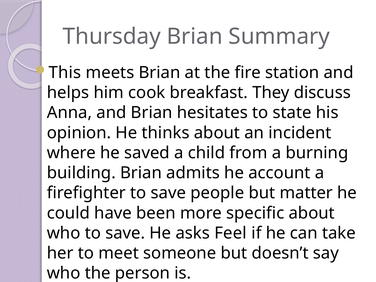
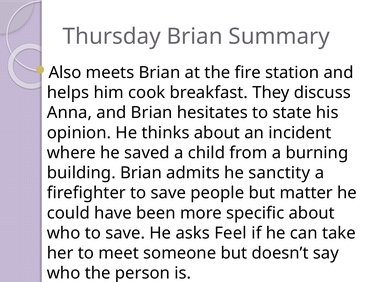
This: This -> Also
account: account -> sanctity
